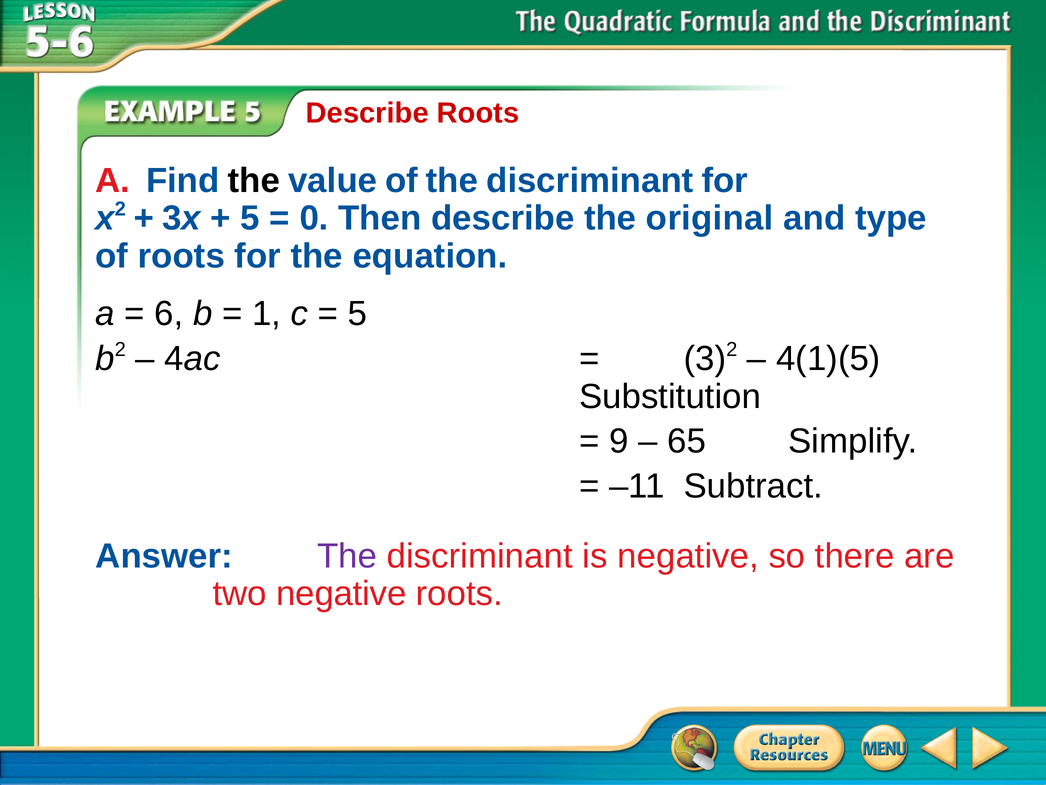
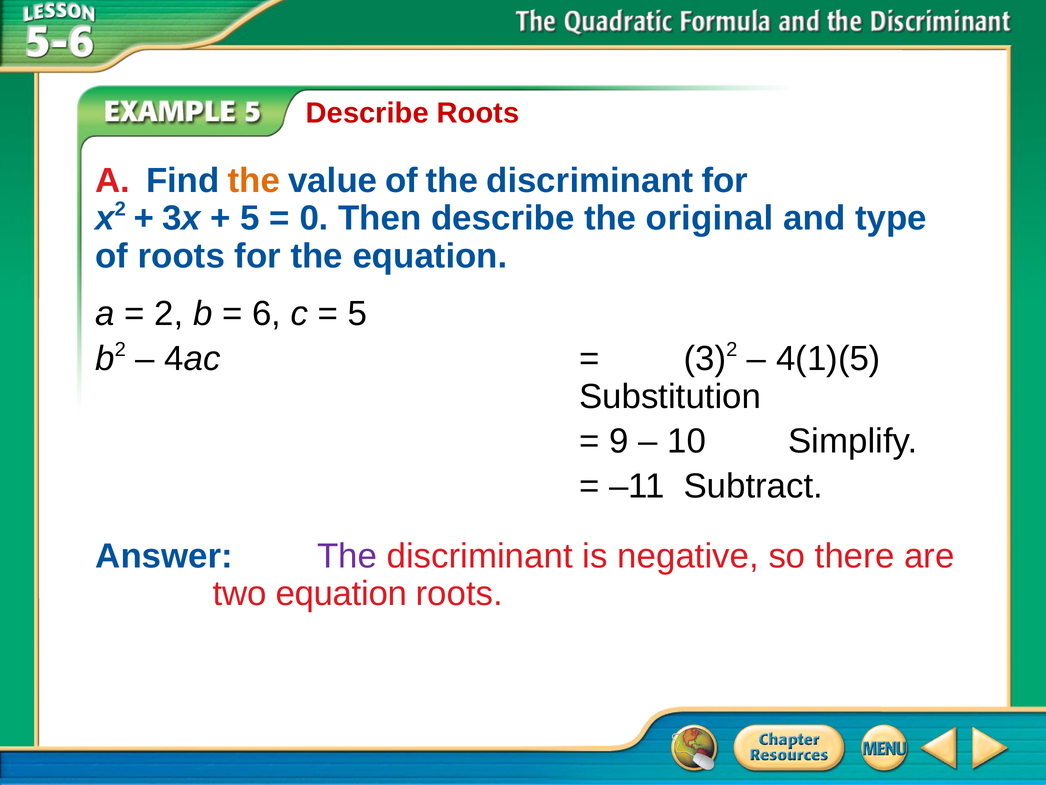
the at (254, 181) colour: black -> orange
6: 6 -> 2
1: 1 -> 6
65: 65 -> 10
two negative: negative -> equation
